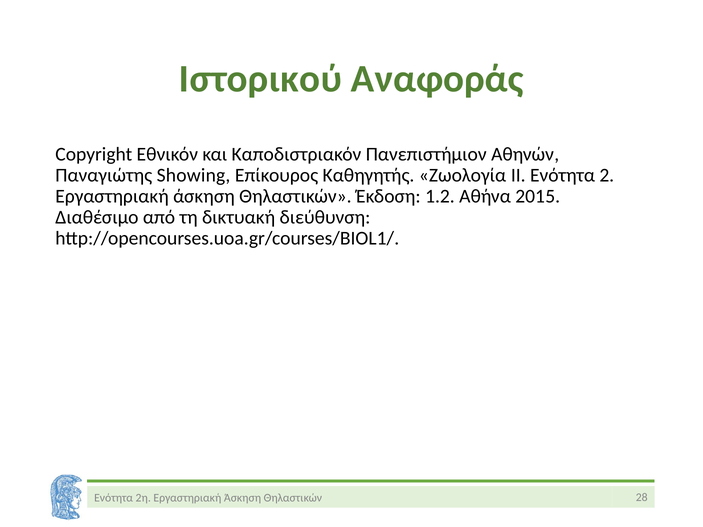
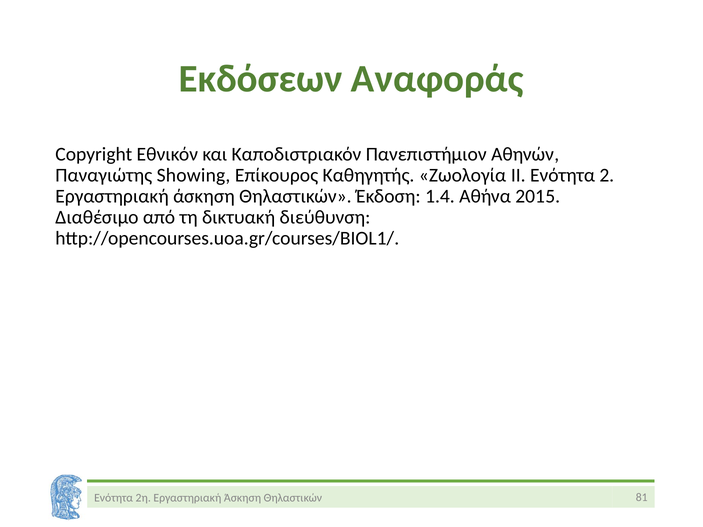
Ιστορικού: Ιστορικού -> Εκδόσεων
1.2: 1.2 -> 1.4
28: 28 -> 81
